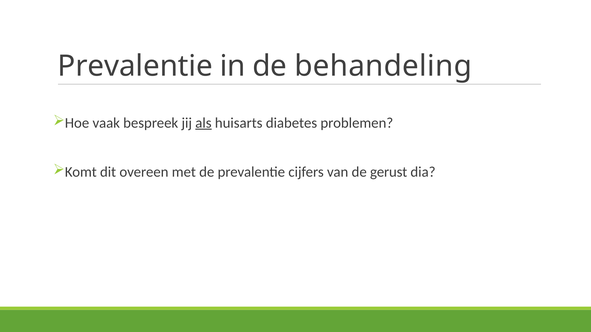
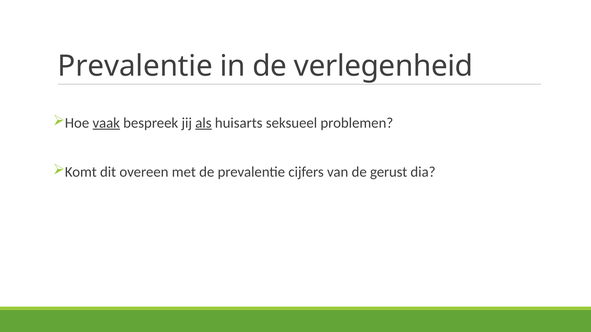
behandeling: behandeling -> verlegenheid
vaak underline: none -> present
diabetes: diabetes -> seksueel
